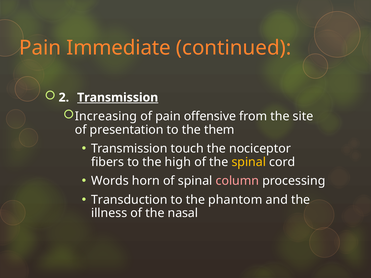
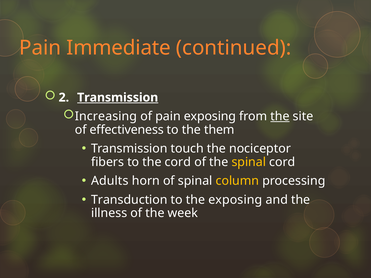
pain offensive: offensive -> exposing
the at (280, 116) underline: none -> present
presentation: presentation -> effectiveness
the high: high -> cord
Words: Words -> Adults
column colour: pink -> yellow
the phantom: phantom -> exposing
nasal: nasal -> week
